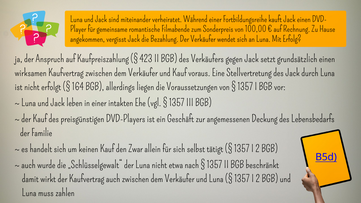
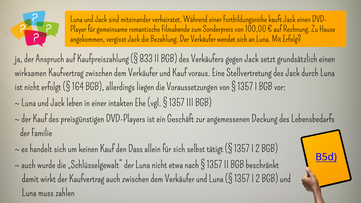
423: 423 -> 833
Zwar: Zwar -> Dass
